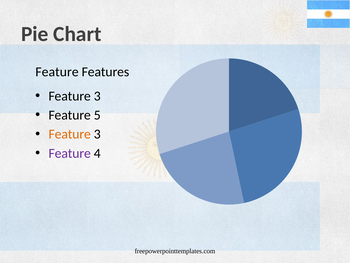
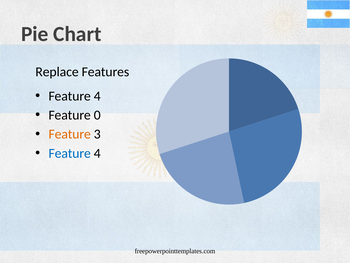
Feature at (57, 72): Feature -> Replace
3 at (97, 96): 3 -> 4
5: 5 -> 0
Feature at (70, 153) colour: purple -> blue
